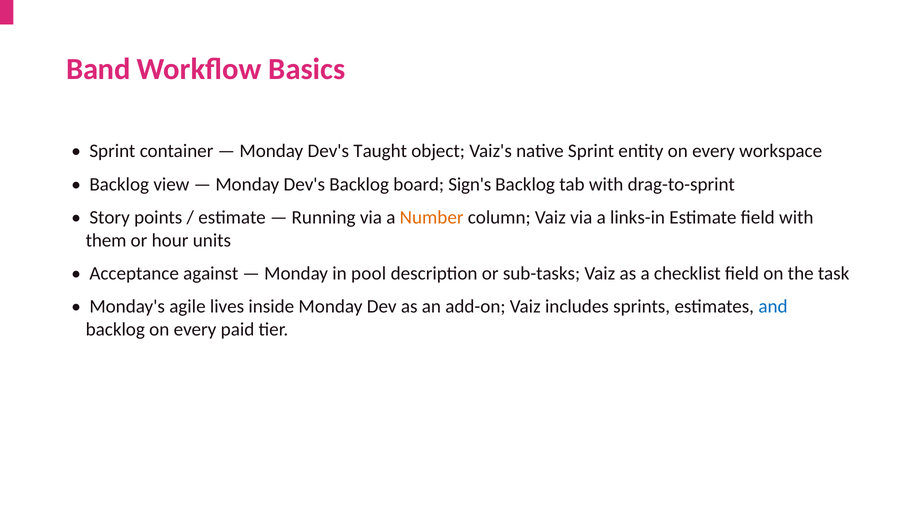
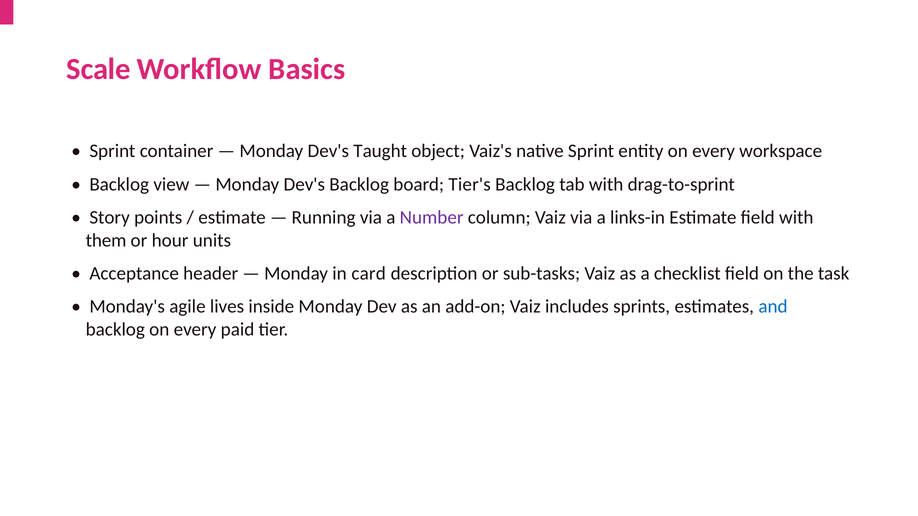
Band: Band -> Scale
Sign's: Sign's -> Tier's
Number colour: orange -> purple
against: against -> header
pool: pool -> card
